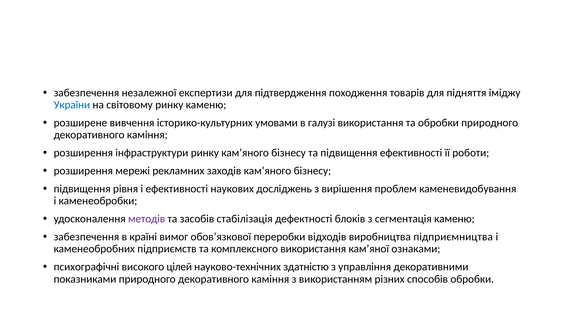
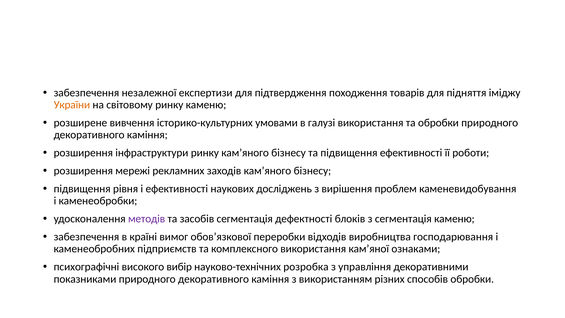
України colour: blue -> orange
засобів стабілізація: стабілізація -> сегментація
підприємництва: підприємництва -> господарювання
цілей: цілей -> вибір
здатністю: здатністю -> розробка
